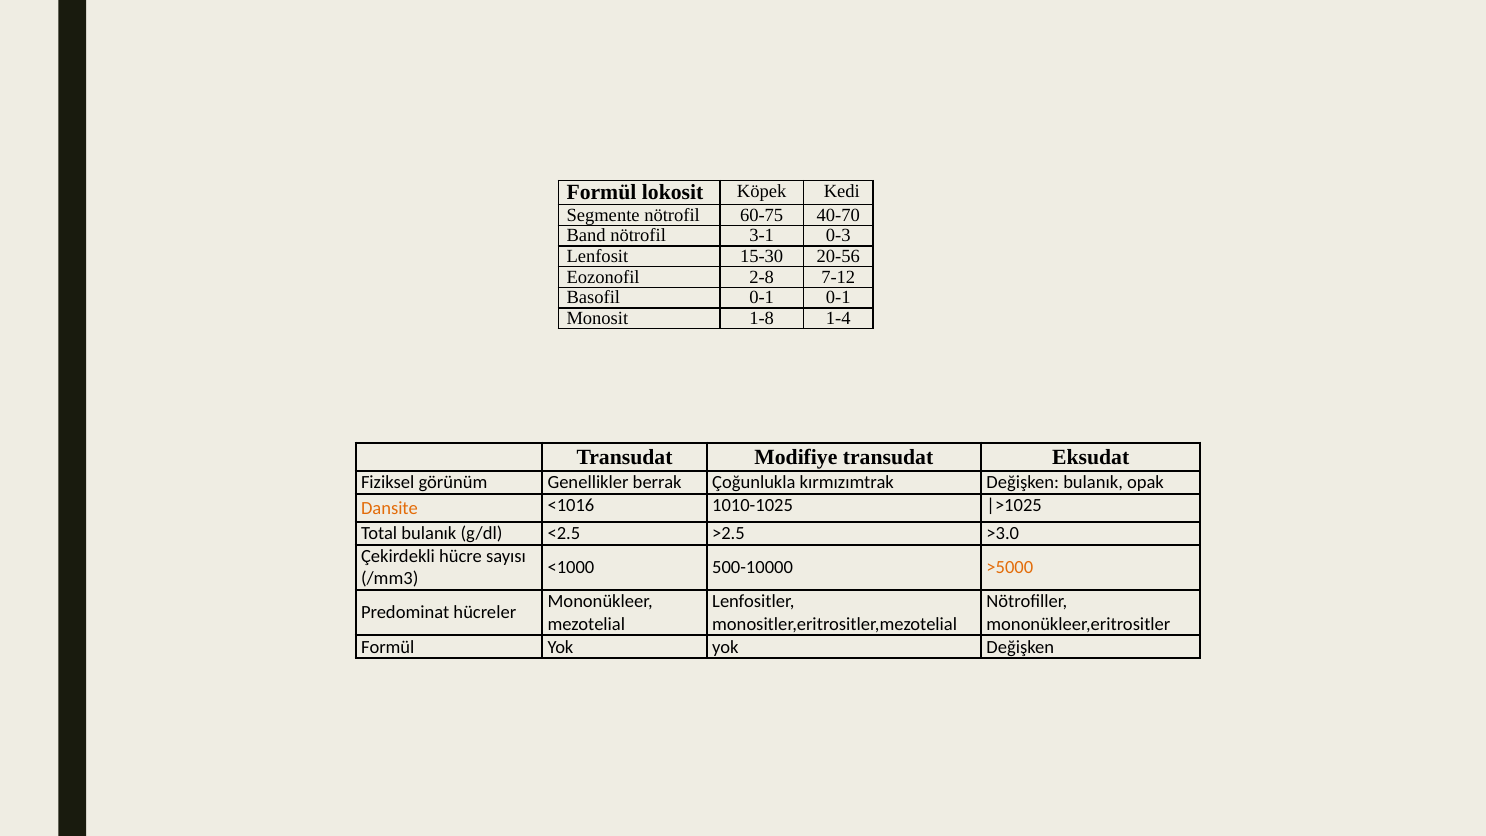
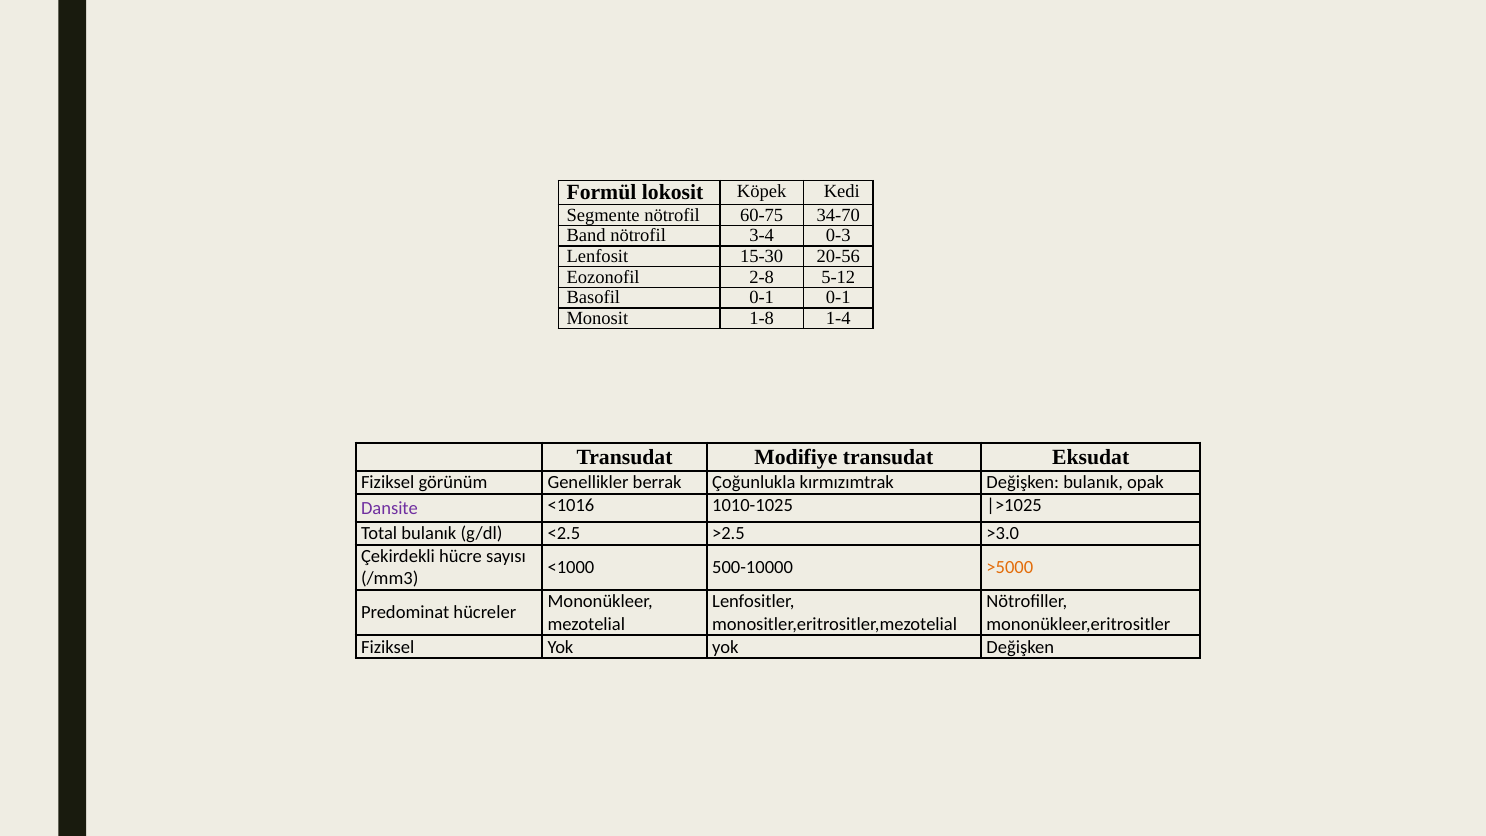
40-70: 40-70 -> 34-70
3-1: 3-1 -> 3-4
7-12: 7-12 -> 5-12
Dansite colour: orange -> purple
Formül at (388, 647): Formül -> Fiziksel
